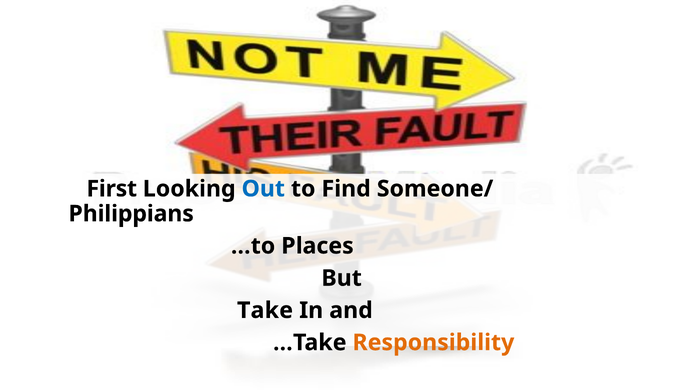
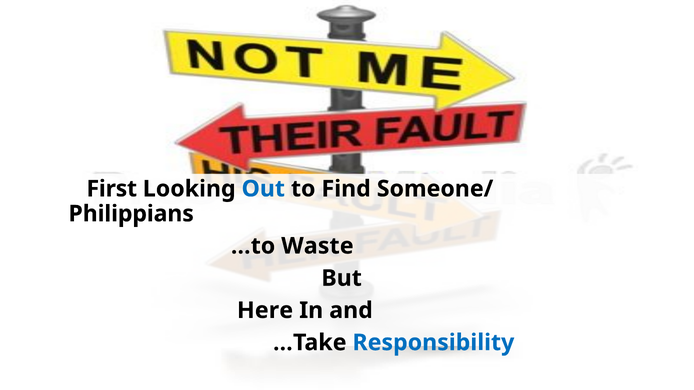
Places: Places -> Waste
Take: Take -> Here
Responsibility colour: orange -> blue
